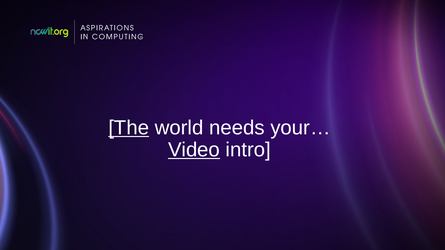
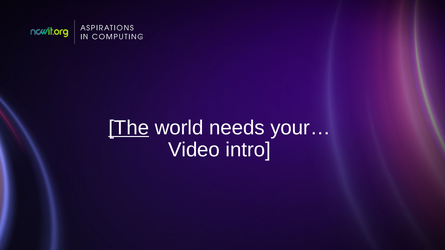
Video underline: present -> none
